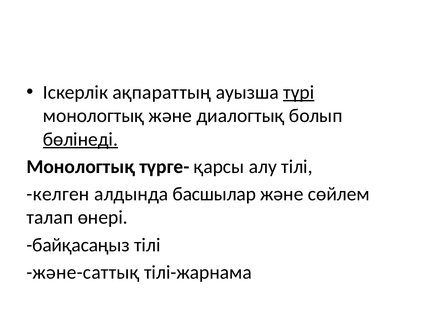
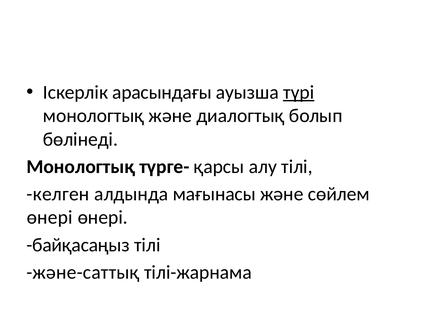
ақпараттың: ақпараттың -> арасындағы
бөлінеді underline: present -> none
басшылар: басшылар -> мағынасы
талап at (50, 217): талап -> өнері
